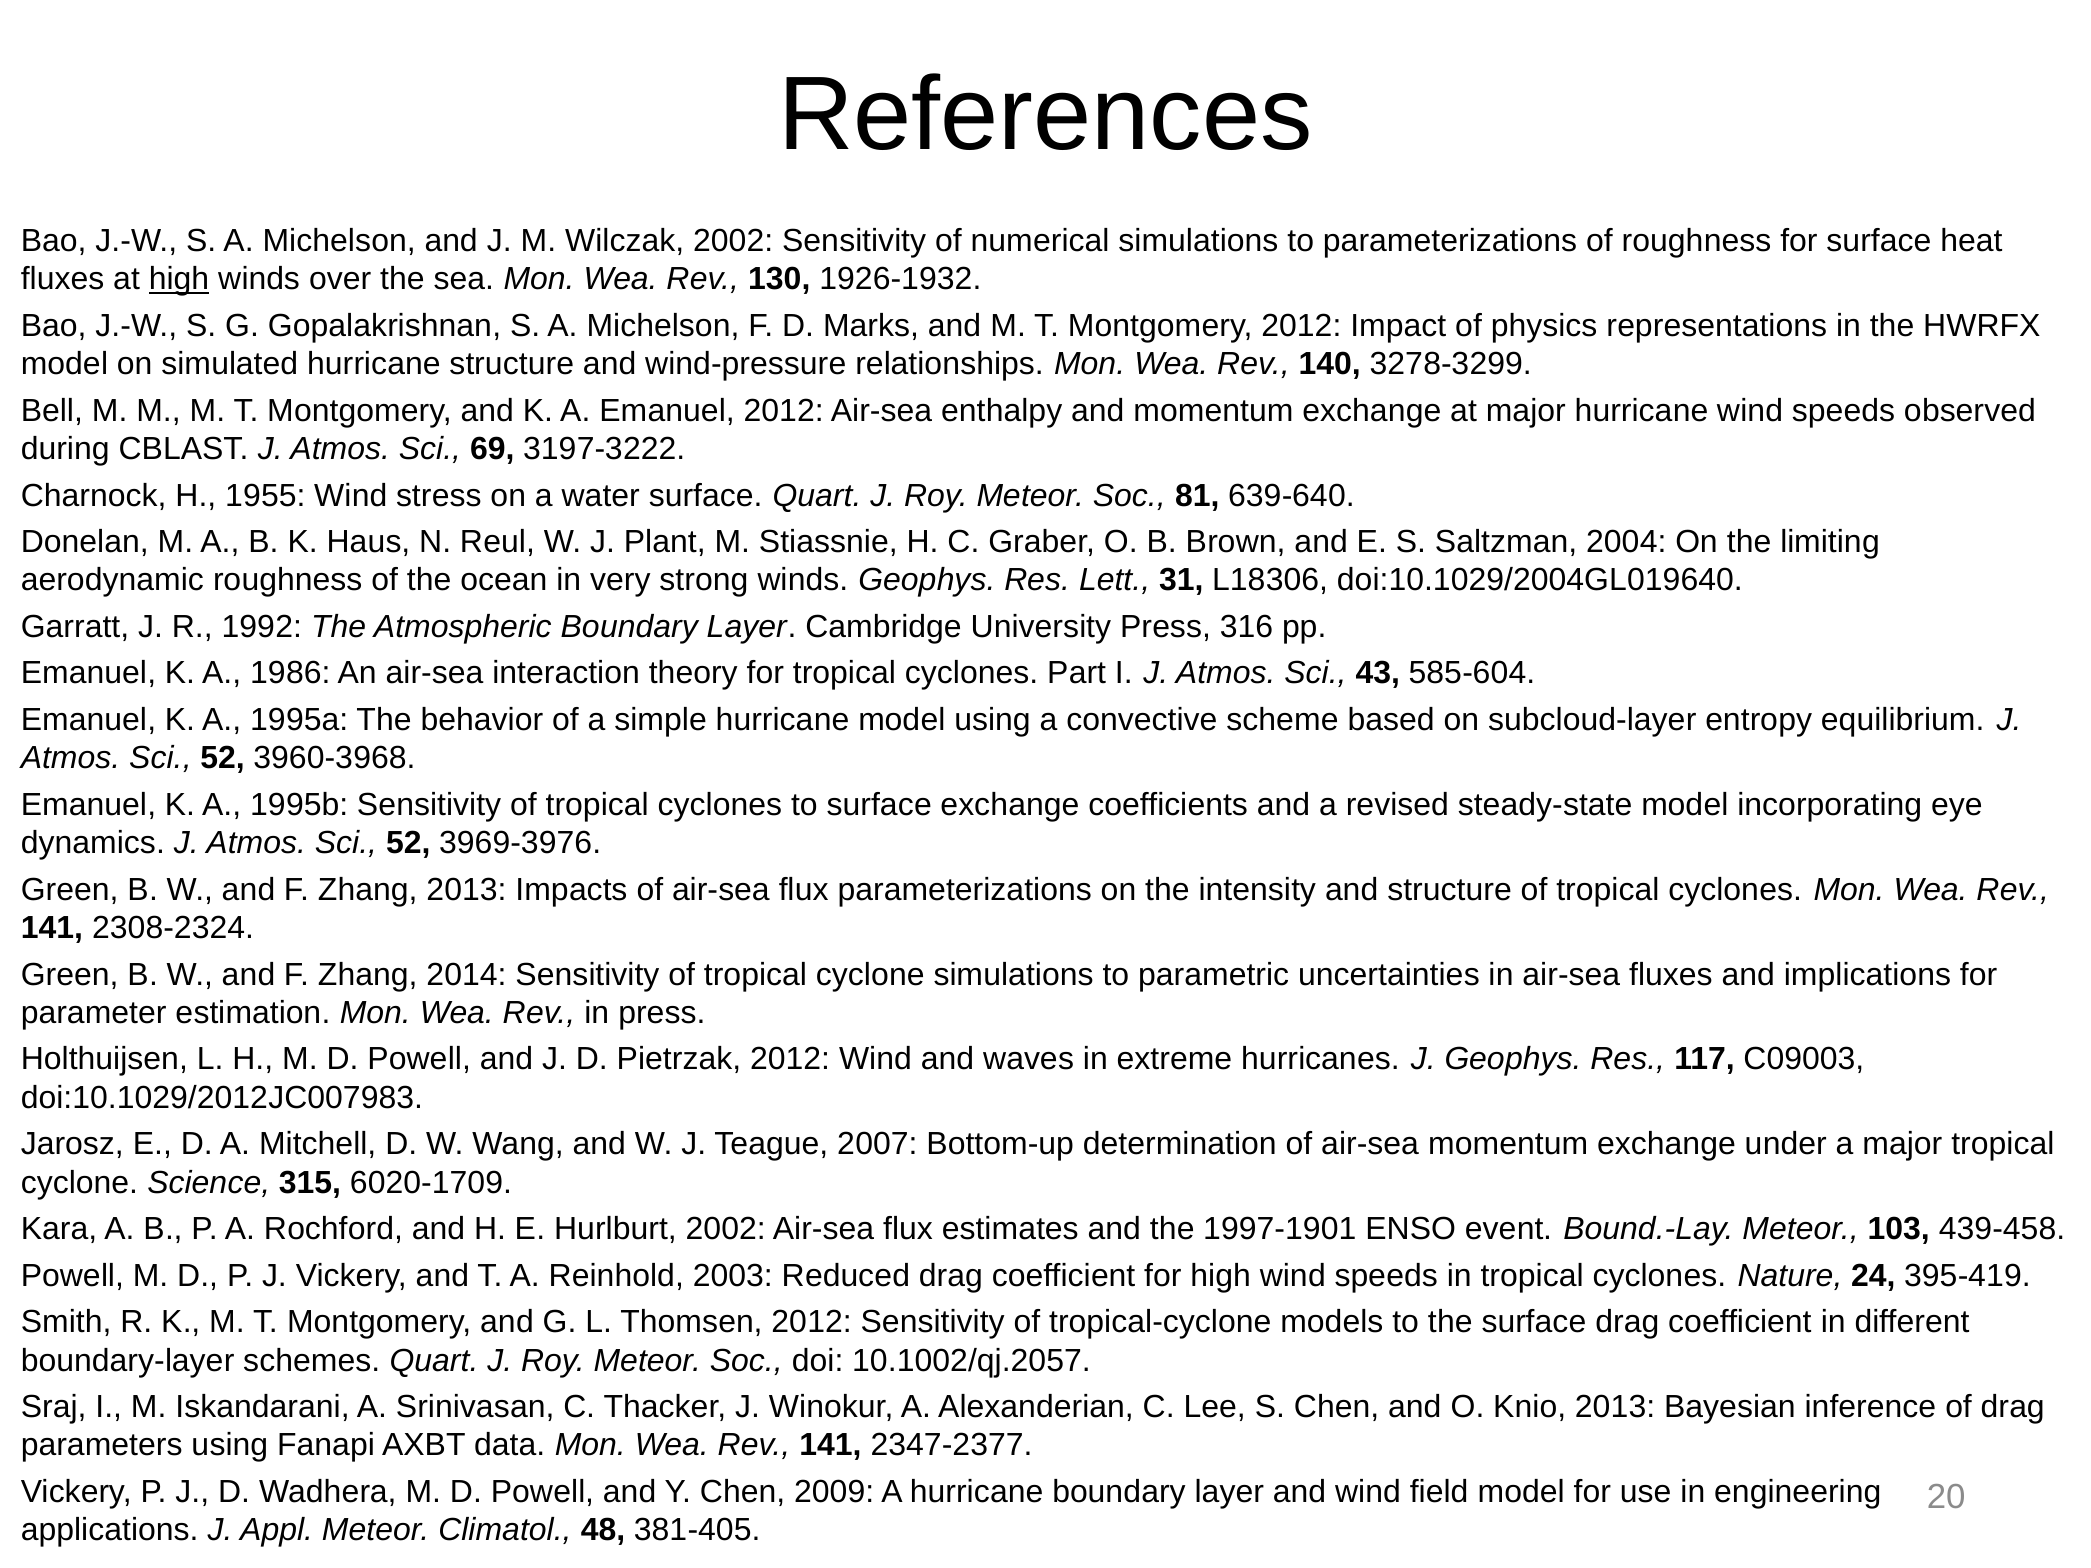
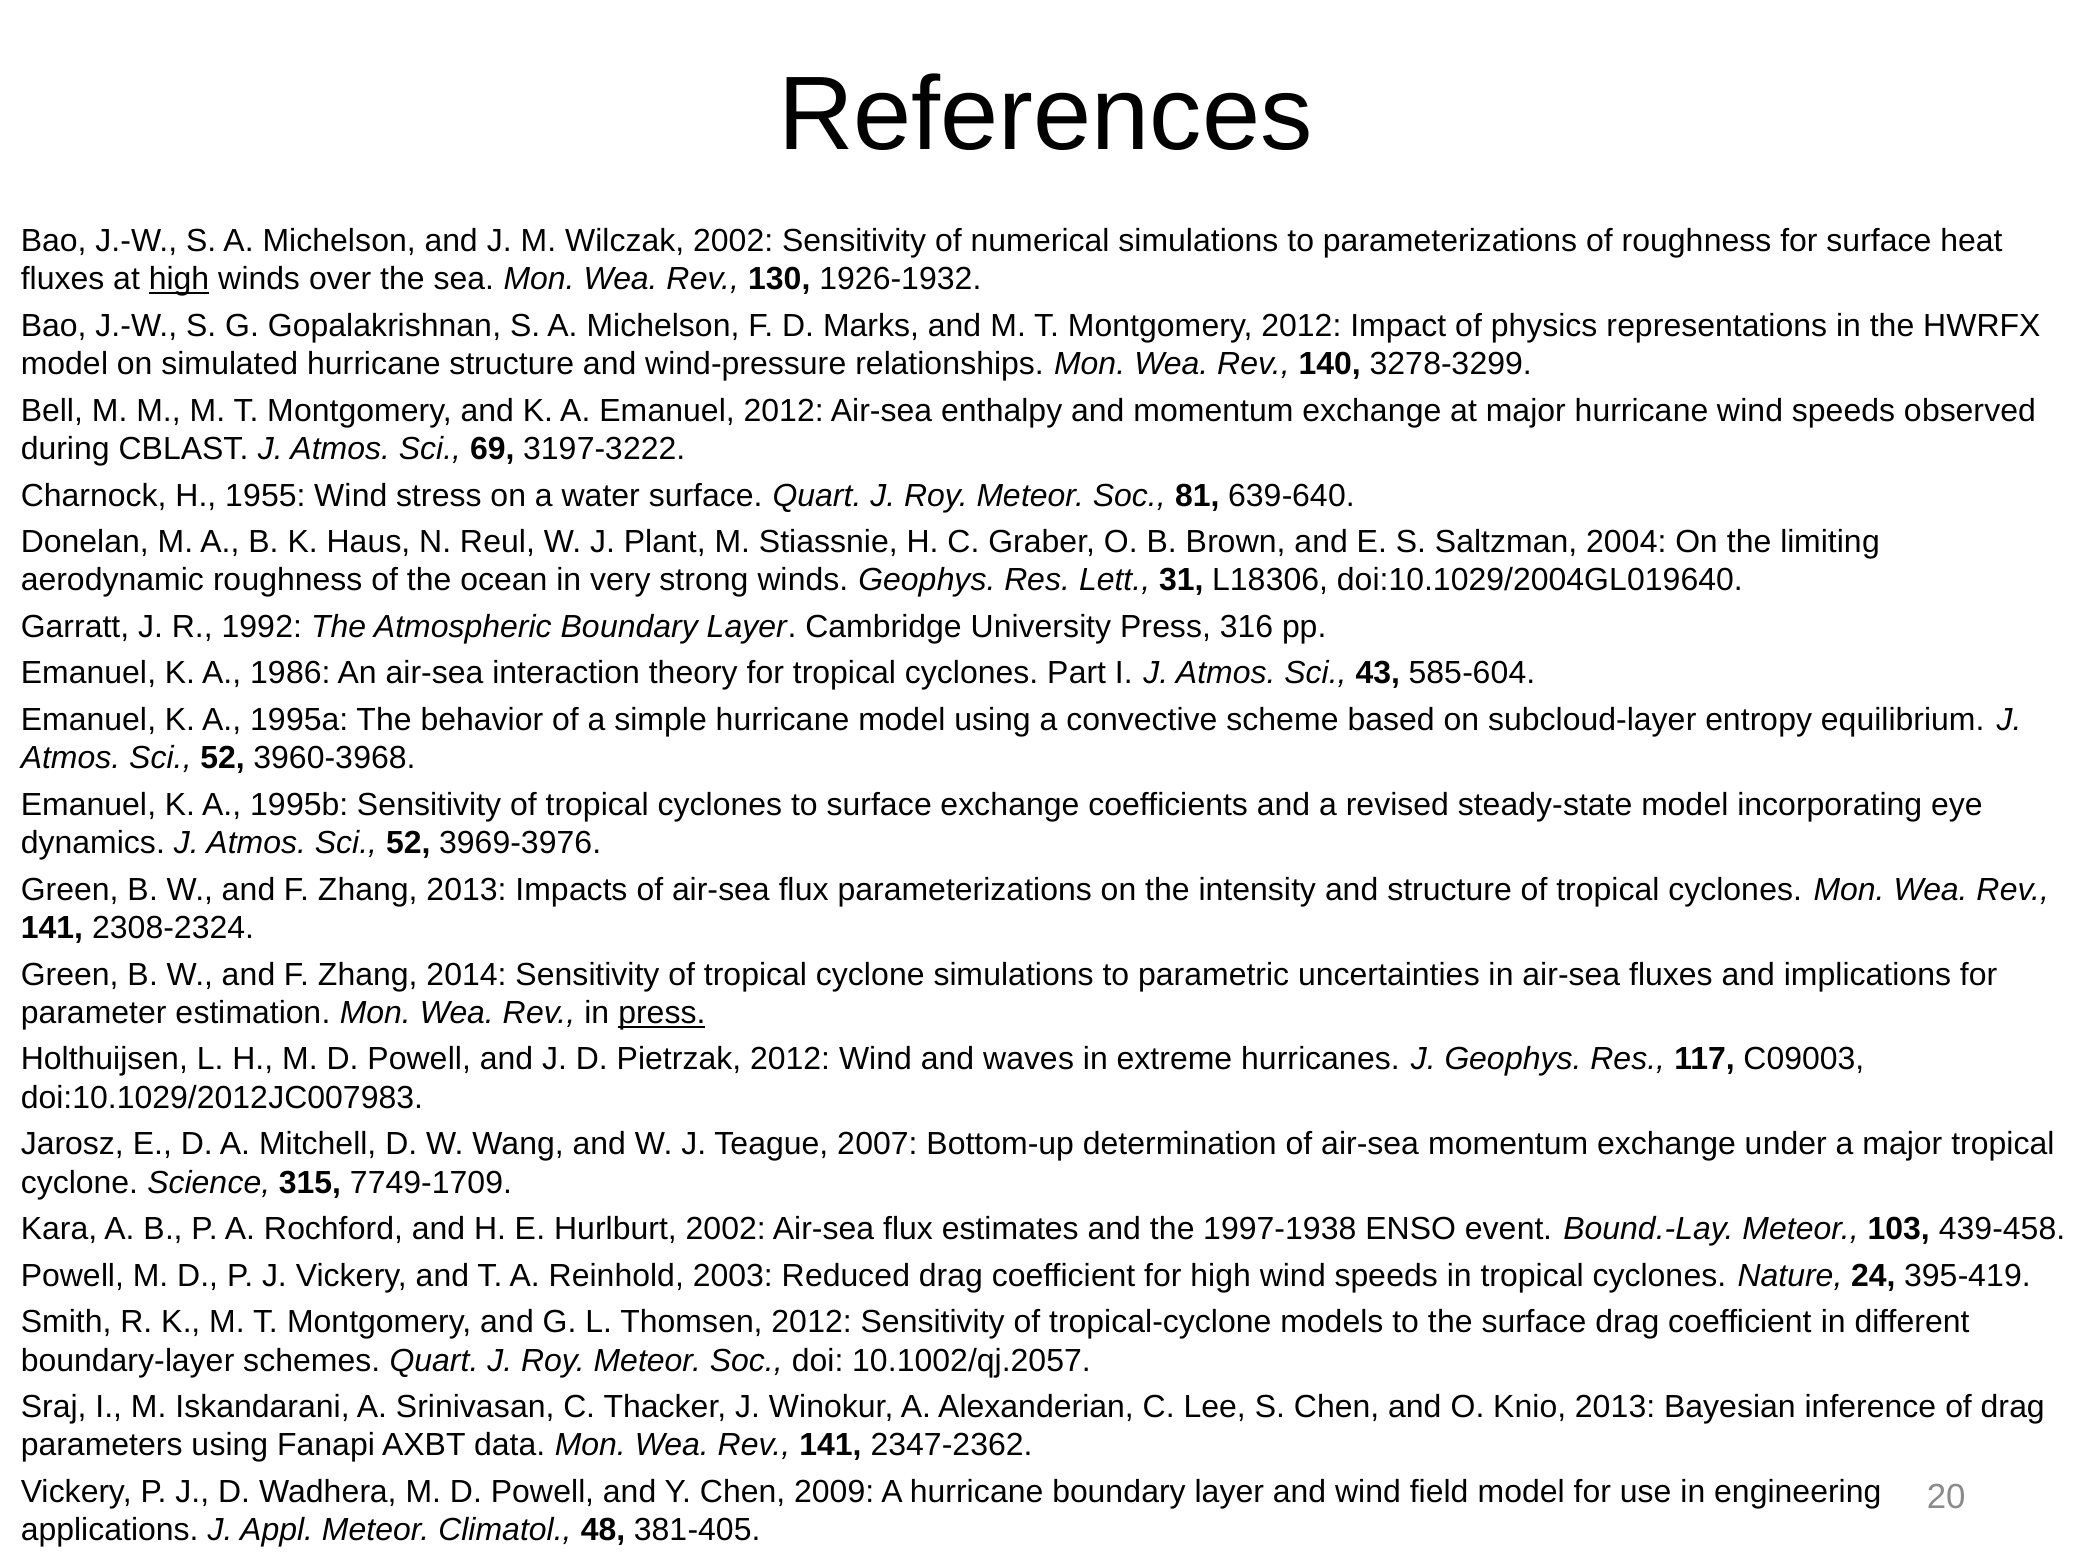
press at (662, 1013) underline: none -> present
6020-1709: 6020-1709 -> 7749-1709
1997-1901: 1997-1901 -> 1997-1938
2347-2377: 2347-2377 -> 2347-2362
